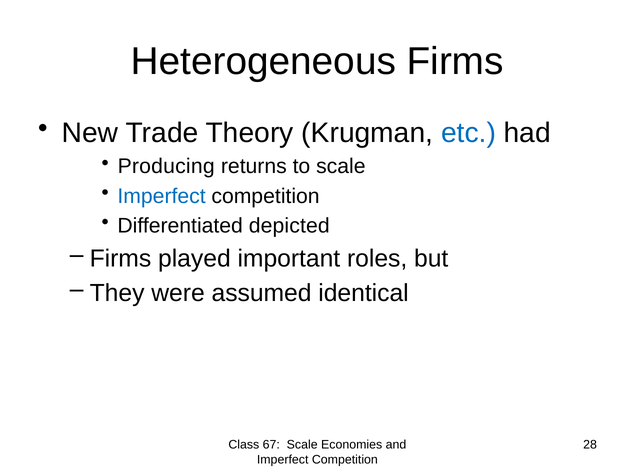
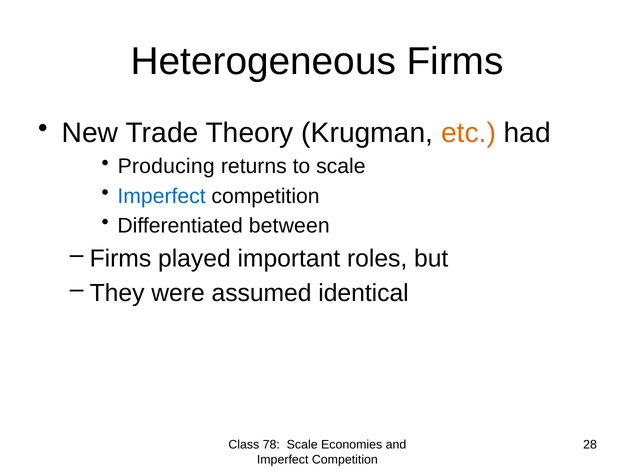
etc colour: blue -> orange
depicted: depicted -> between
67: 67 -> 78
